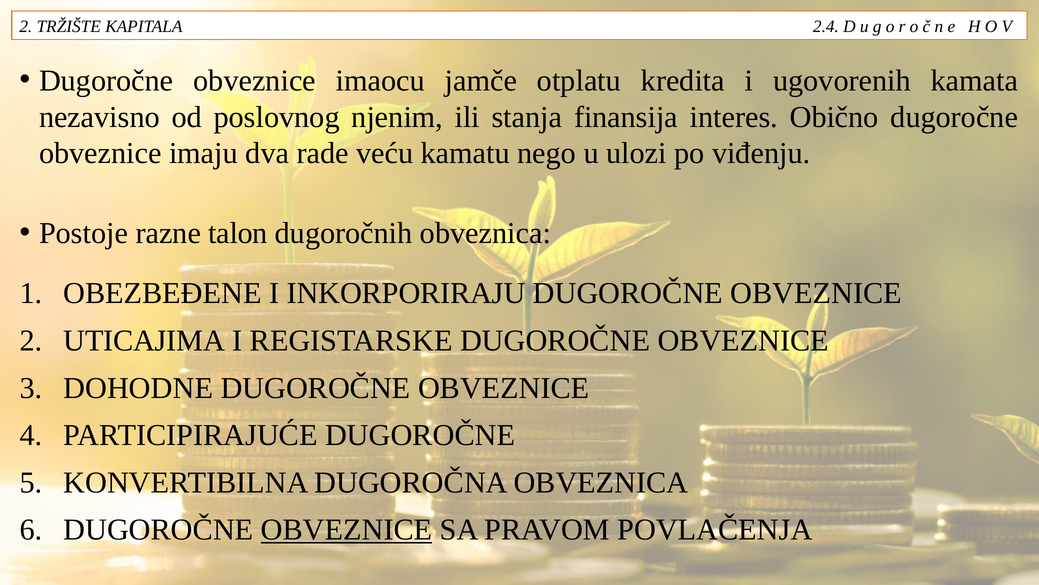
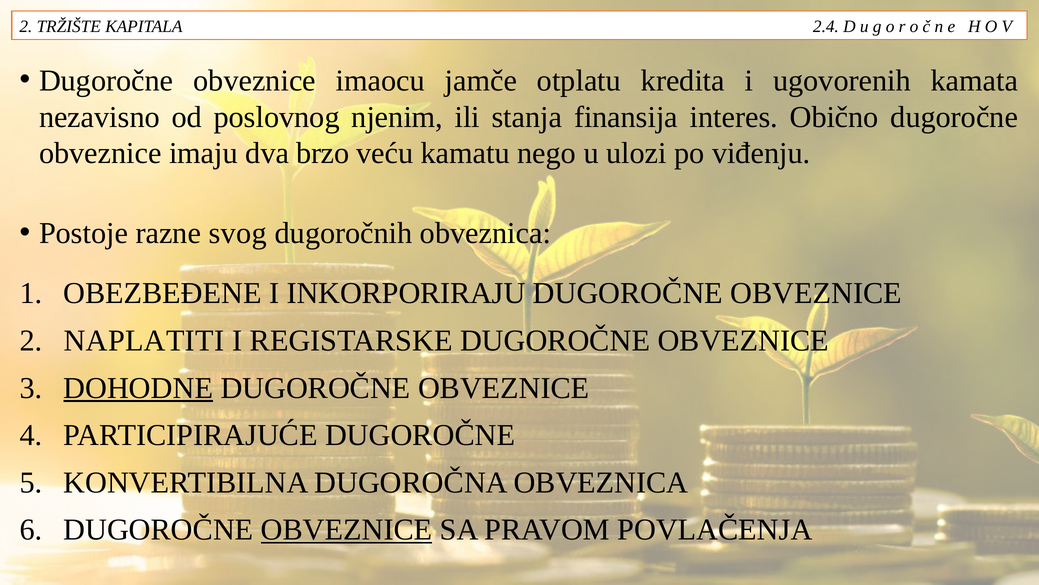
rade: rade -> brzo
talon: talon -> svog
UTICAJIMA: UTICAJIMA -> NAPLATITI
DOHODNE underline: none -> present
